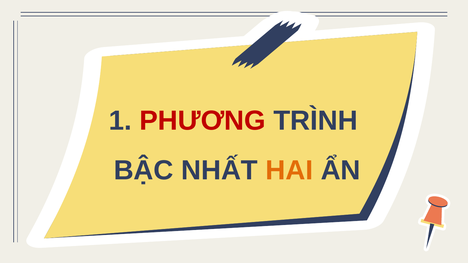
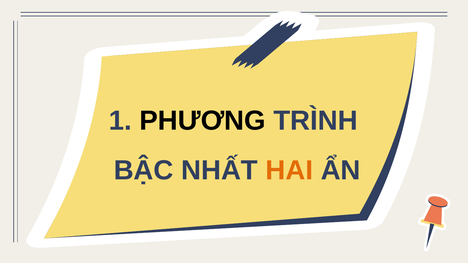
PHƯƠNG colour: red -> black
